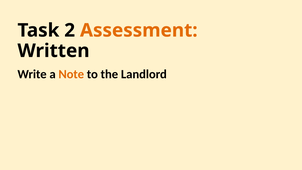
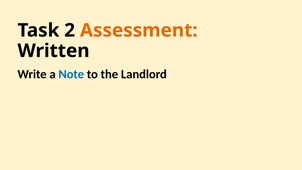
Note colour: orange -> blue
